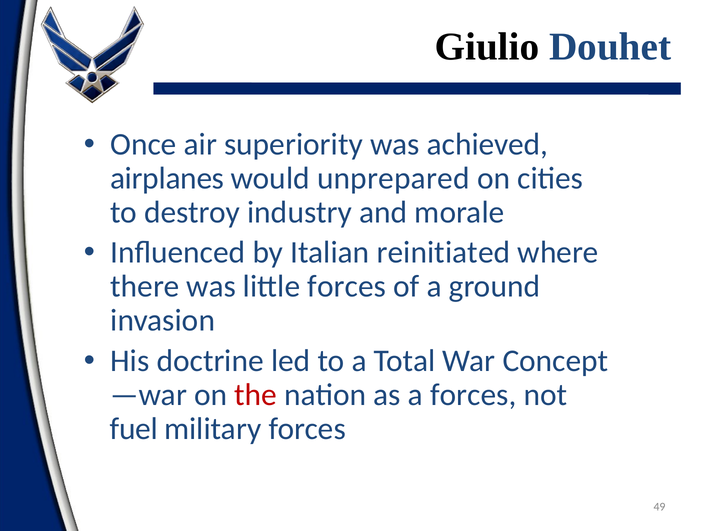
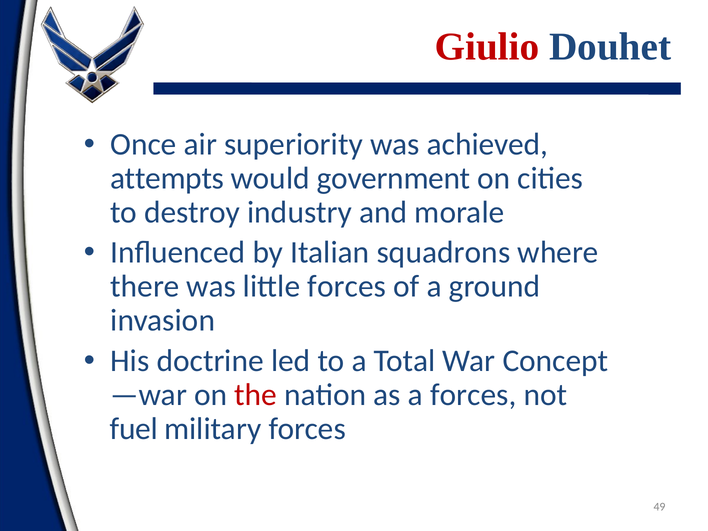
Giulio colour: black -> red
airplanes: airplanes -> attempts
unprepared: unprepared -> government
reinitiated: reinitiated -> squadrons
